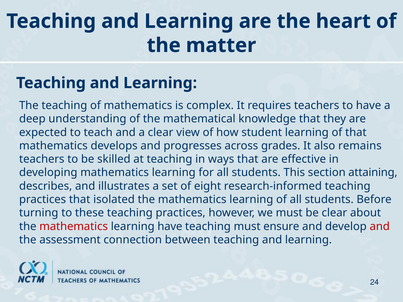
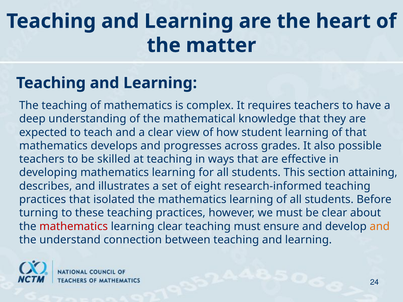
remains: remains -> possible
learning have: have -> clear
and at (380, 227) colour: red -> orange
assessment: assessment -> understand
